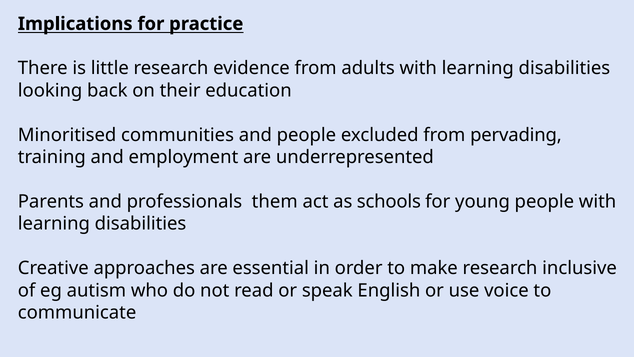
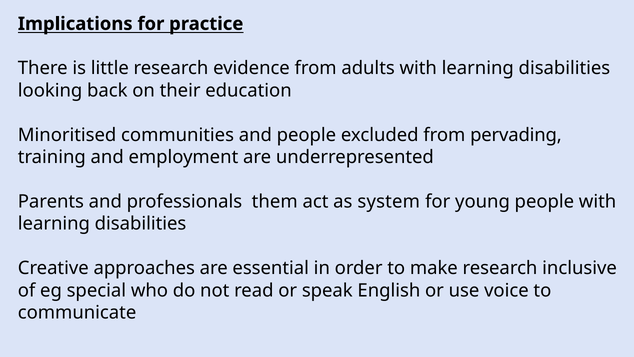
schools: schools -> system
autism: autism -> special
